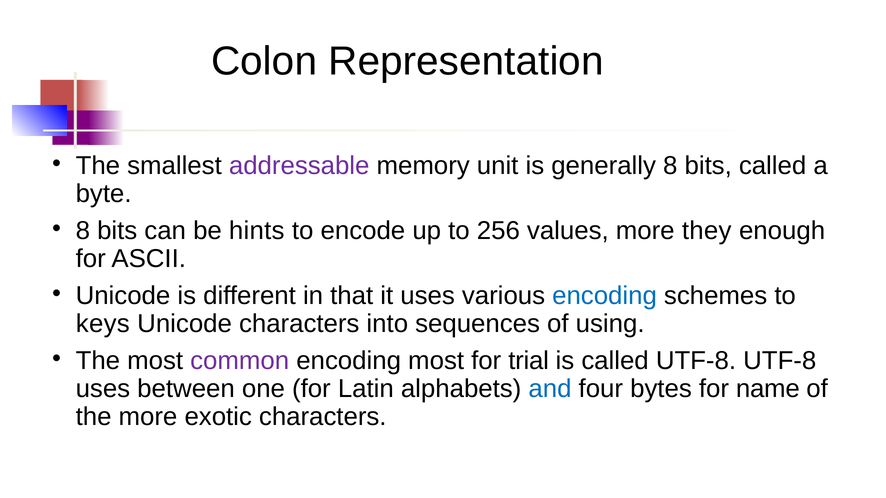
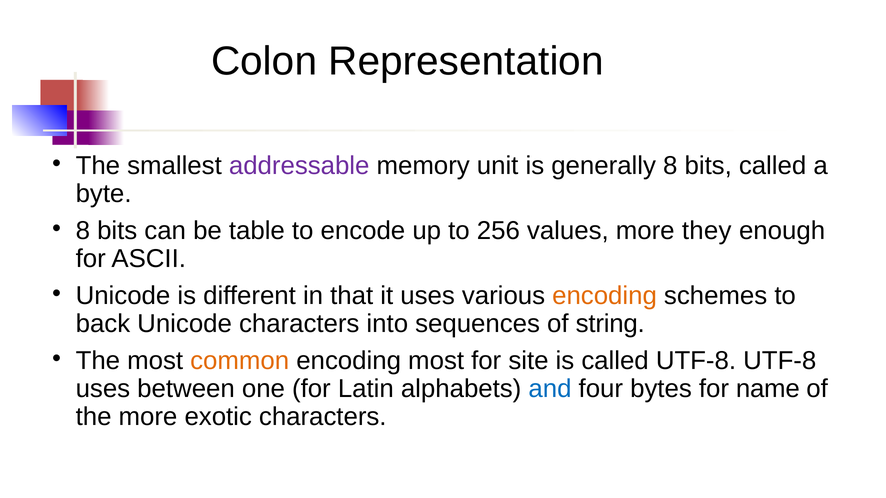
hints: hints -> table
encoding at (605, 296) colour: blue -> orange
keys: keys -> back
using: using -> string
common colour: purple -> orange
trial: trial -> site
